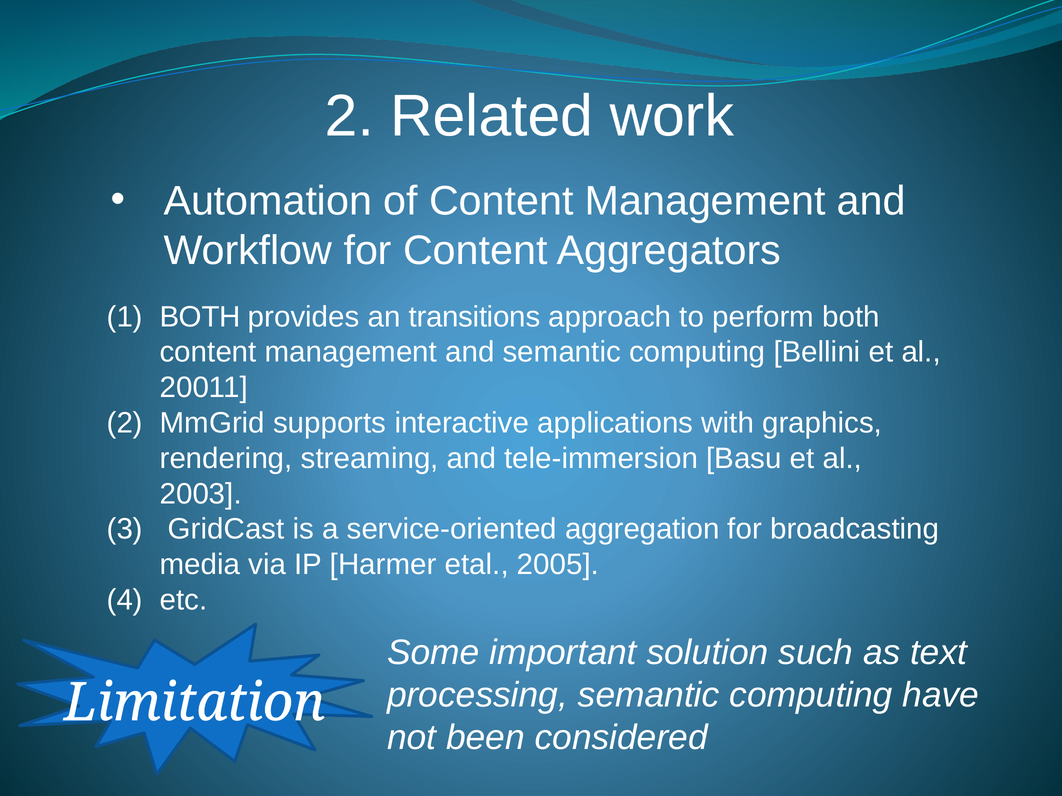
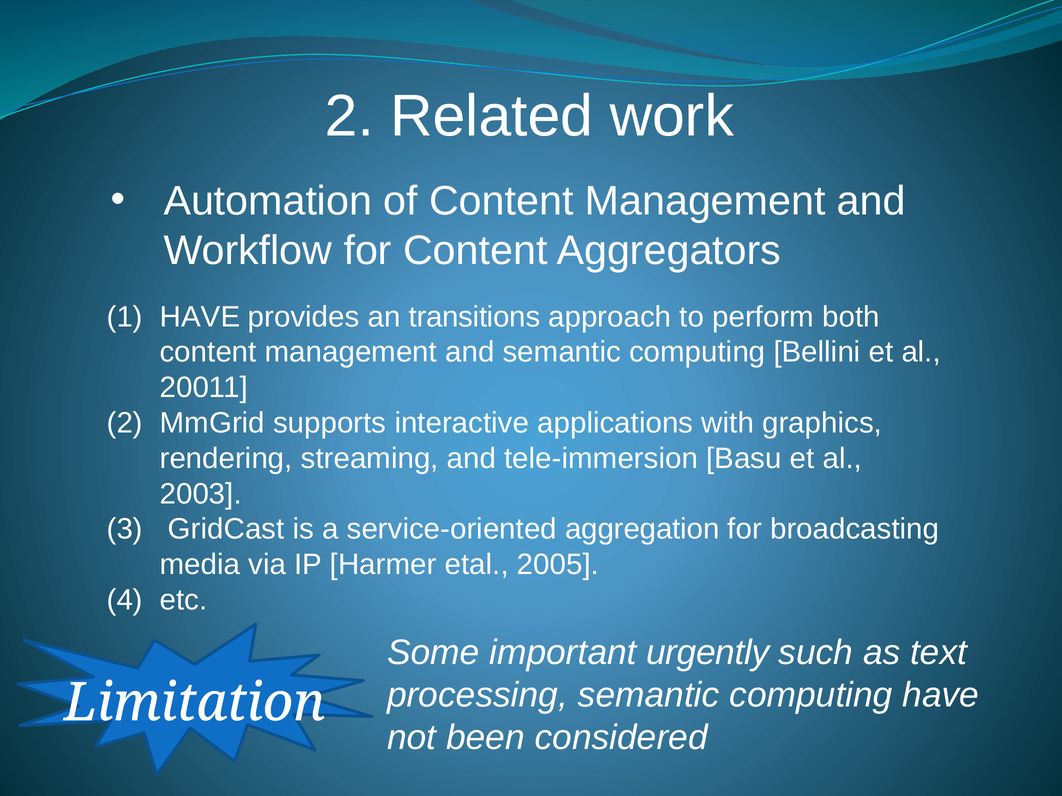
BOTH at (200, 317): BOTH -> HAVE
solution: solution -> urgently
